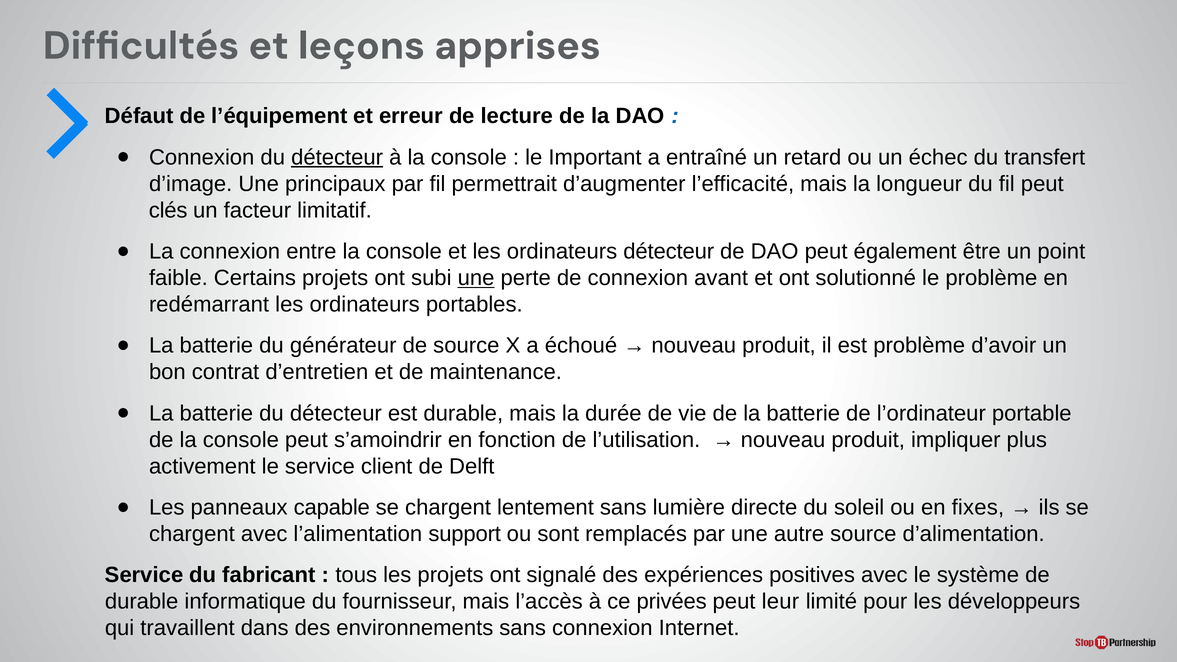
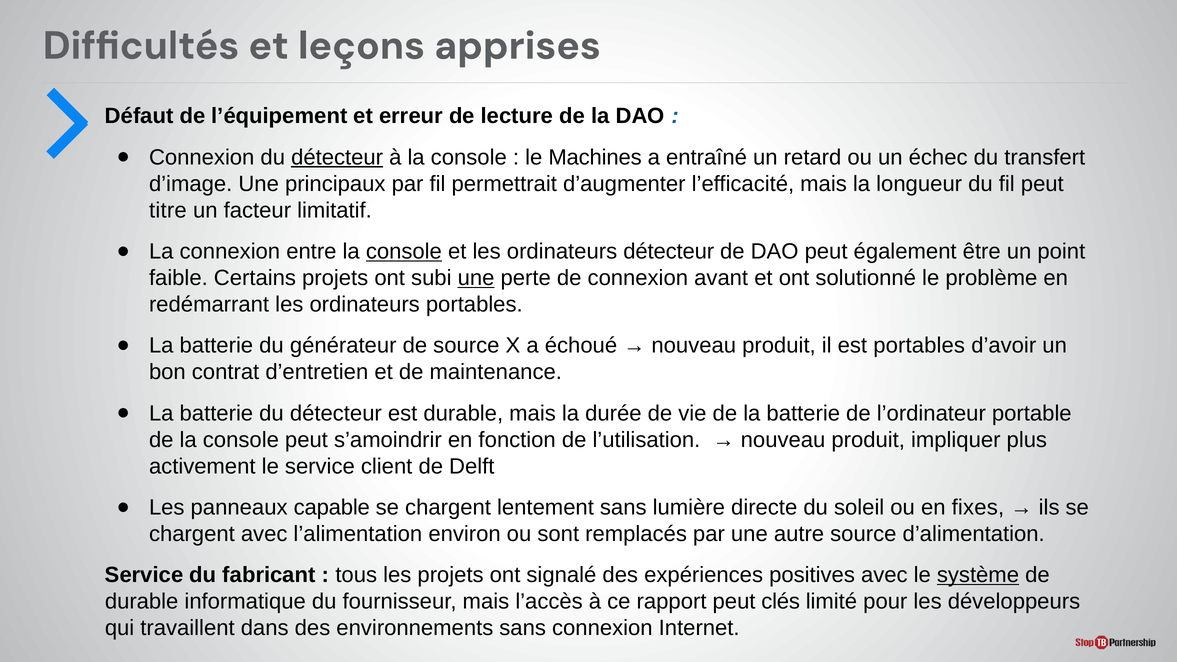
Important: Important -> Machines
clés: clés -> titre
console at (404, 251) underline: none -> present
est problème: problème -> portables
support: support -> environ
système underline: none -> present
privées: privées -> rapport
leur: leur -> clés
